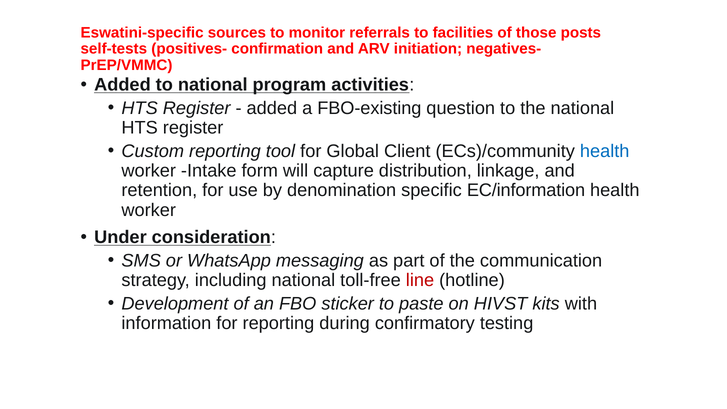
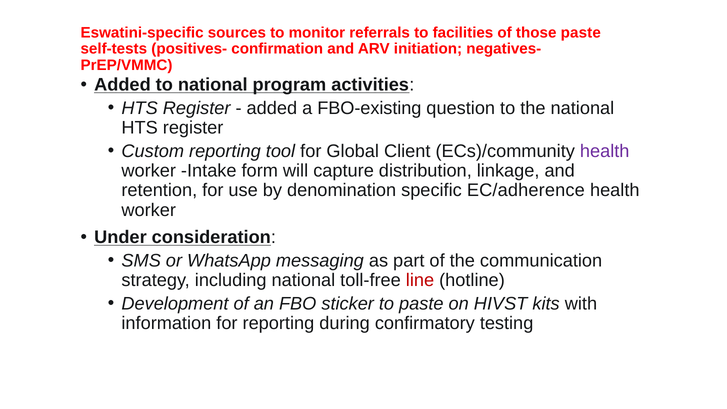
those posts: posts -> paste
health at (605, 151) colour: blue -> purple
EC/information: EC/information -> EC/adherence
